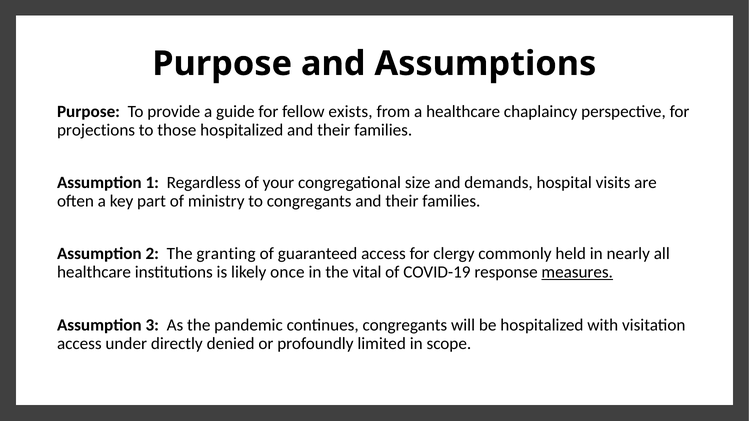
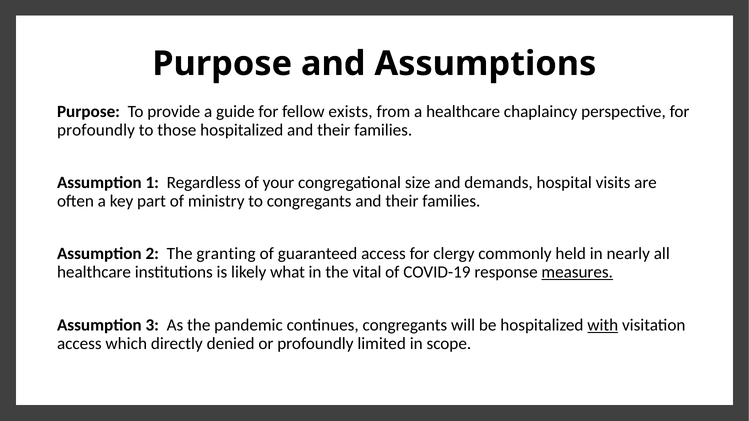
projections at (96, 130): projections -> profoundly
once: once -> what
with underline: none -> present
under: under -> which
